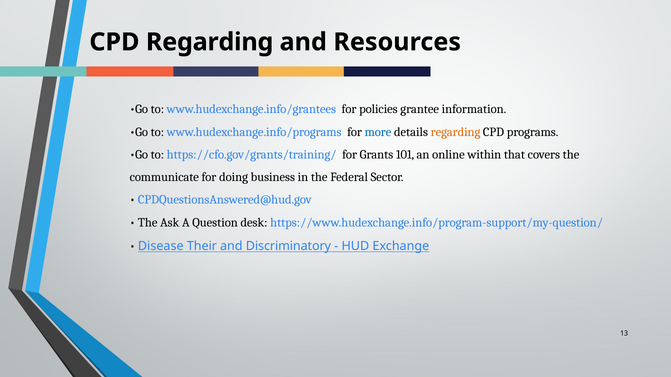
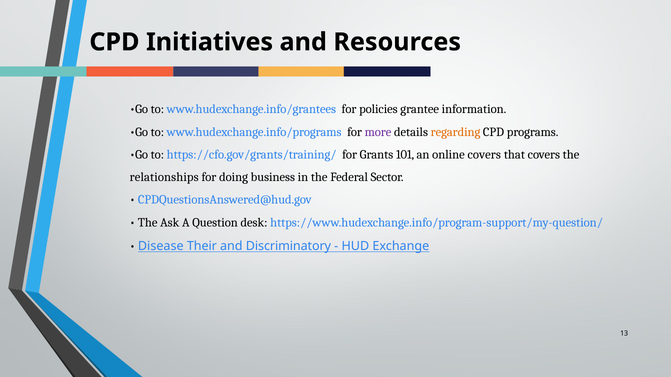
CPD Regarding: Regarding -> Initiatives
more colour: blue -> purple
online within: within -> covers
communicate: communicate -> relationships
